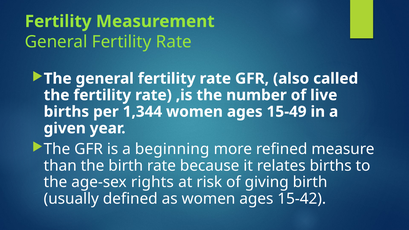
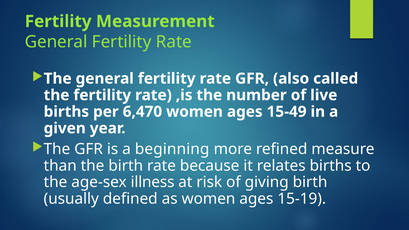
1,344: 1,344 -> 6,470
rights: rights -> illness
15-42: 15-42 -> 15-19
